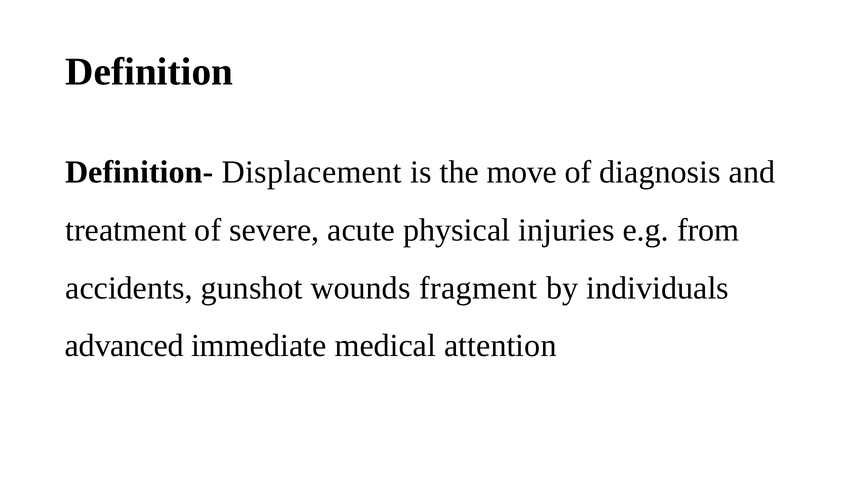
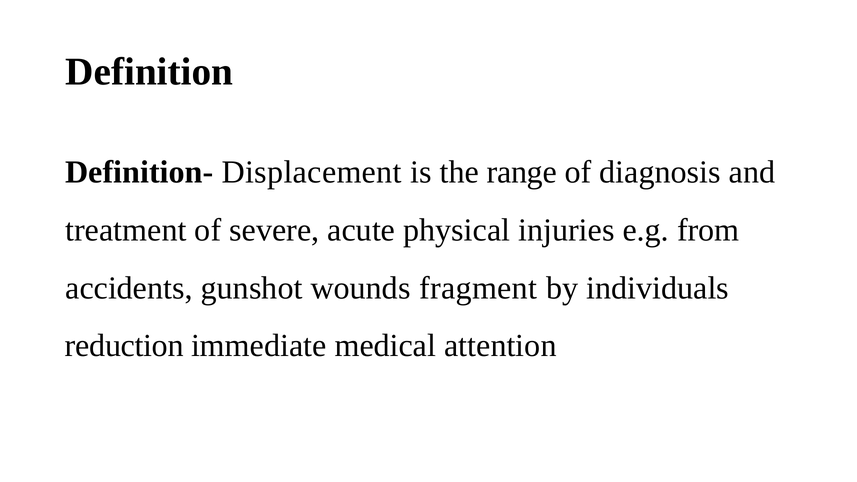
move: move -> range
advanced: advanced -> reduction
